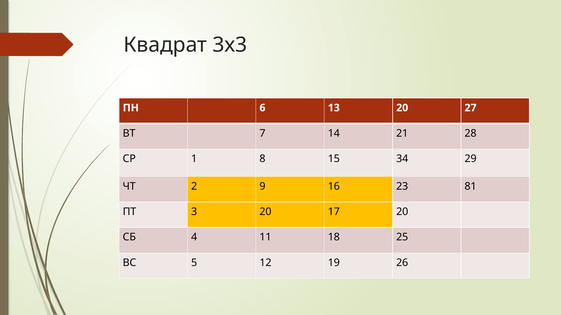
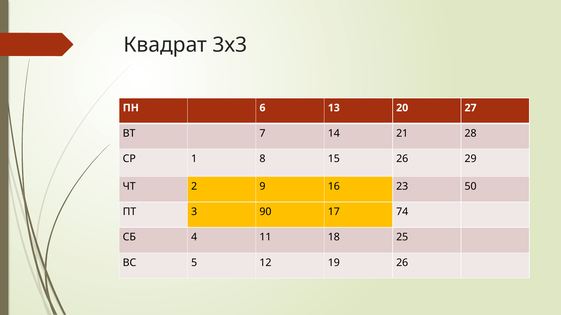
15 34: 34 -> 26
81: 81 -> 50
3 20: 20 -> 90
17 20: 20 -> 74
